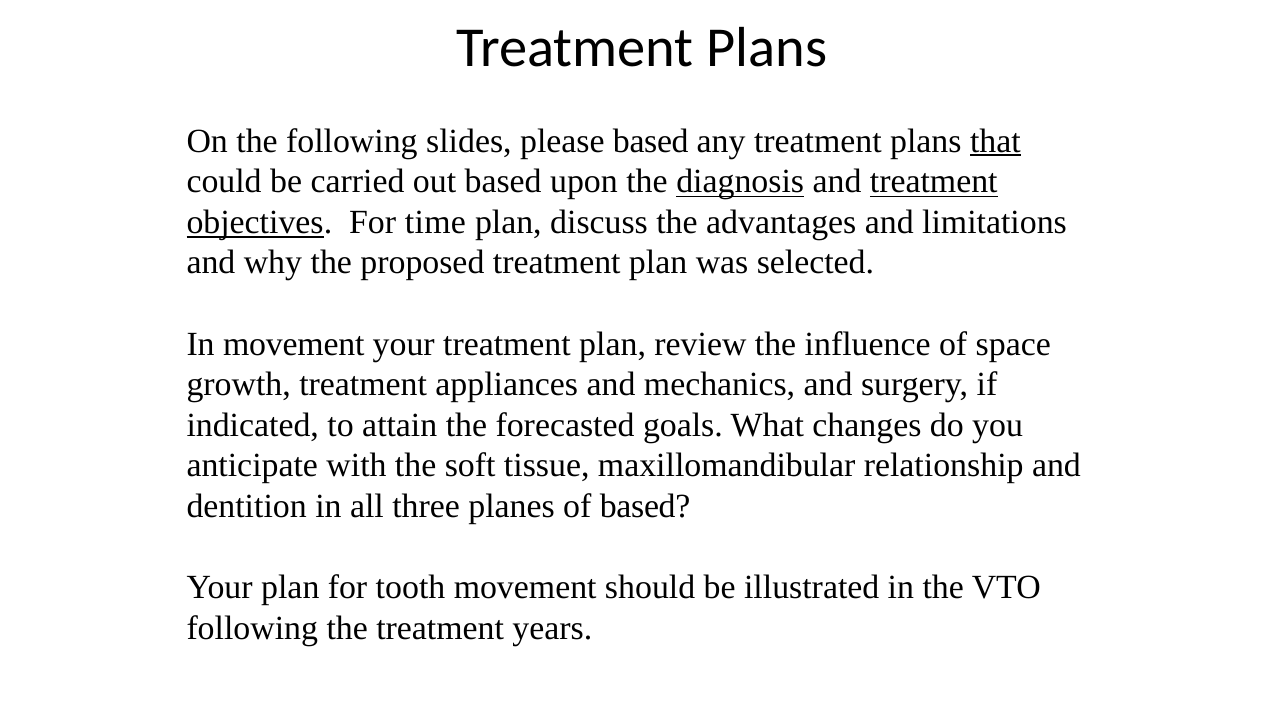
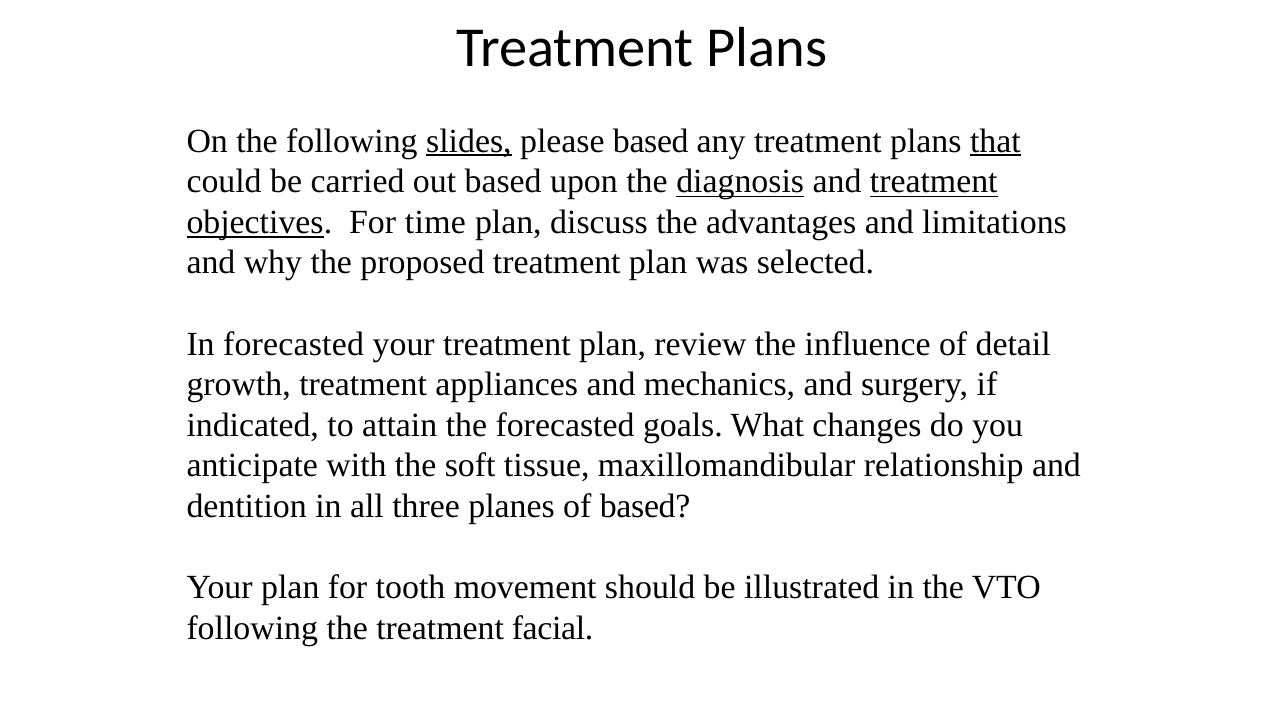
slides underline: none -> present
In movement: movement -> forecasted
space: space -> detail
years: years -> facial
